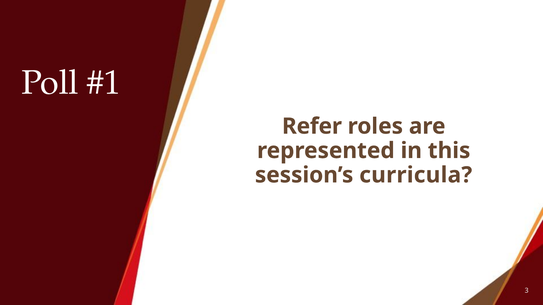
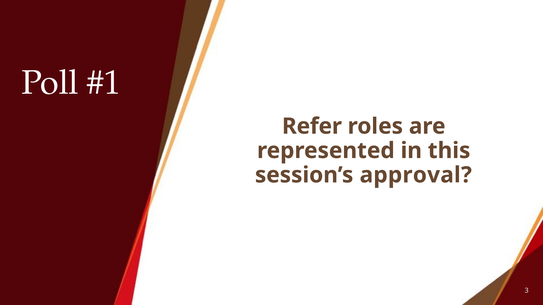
curricula: curricula -> approval
